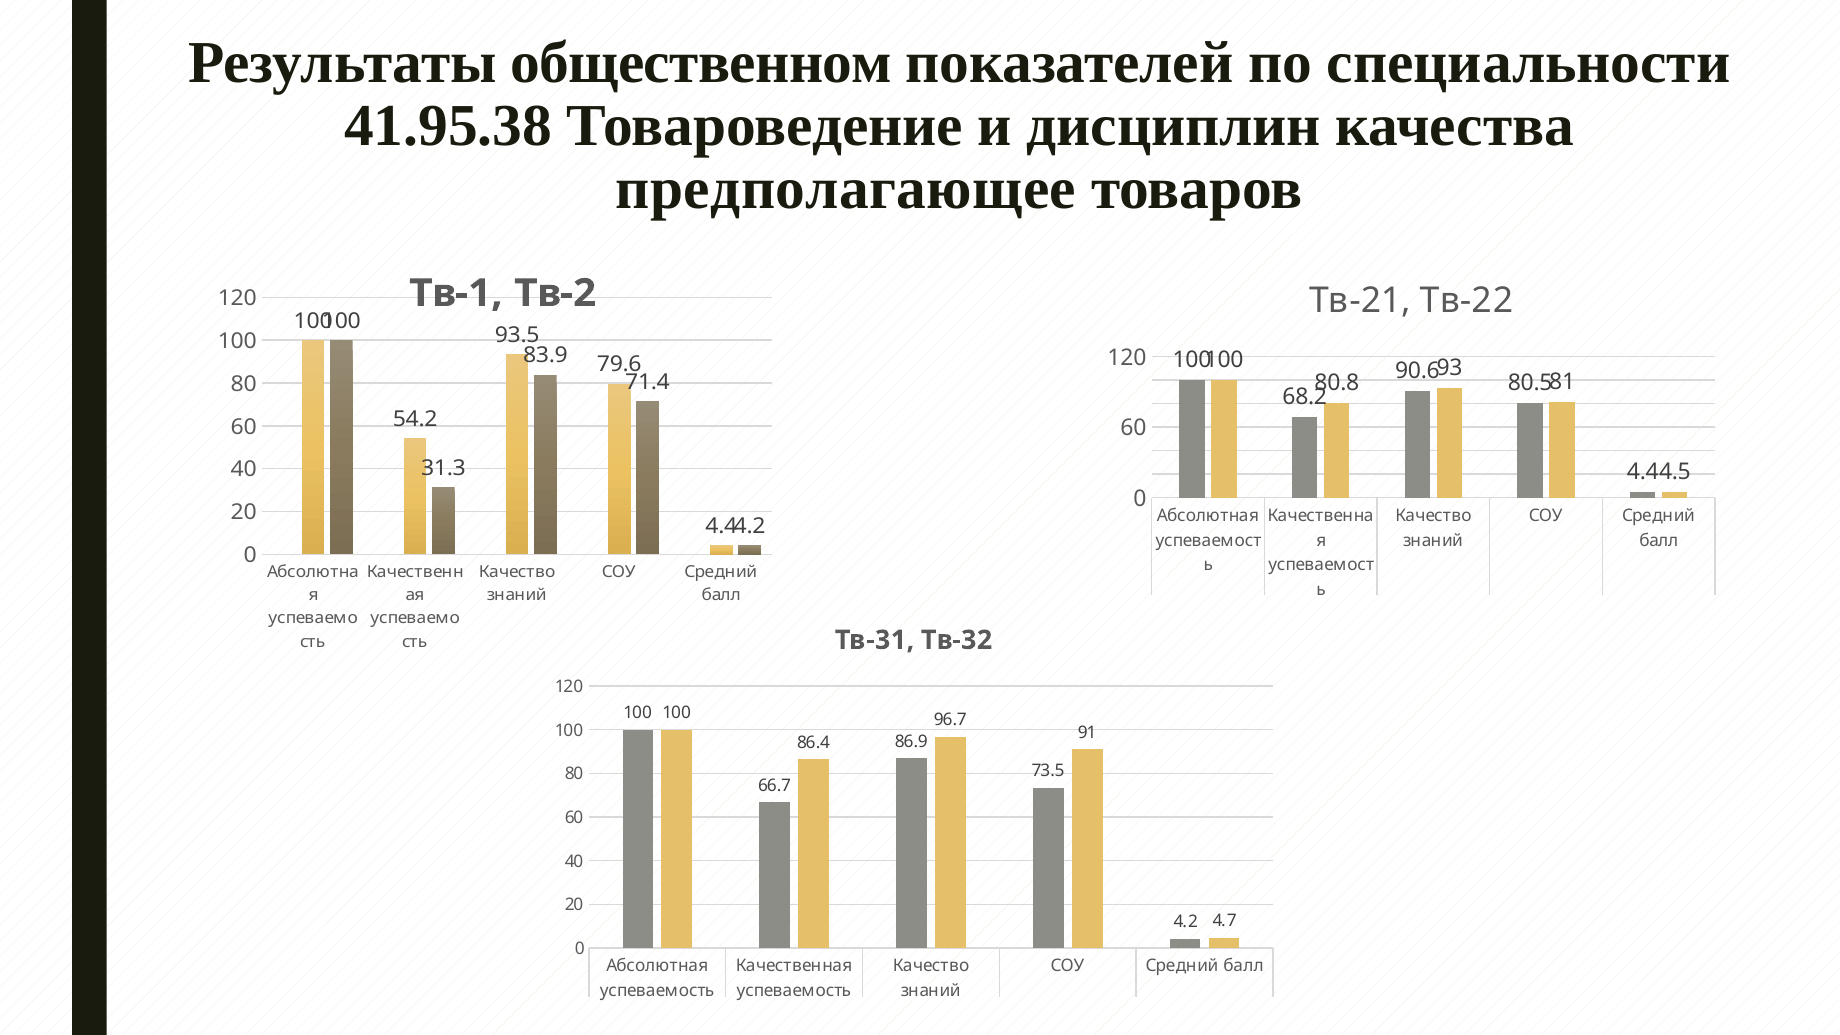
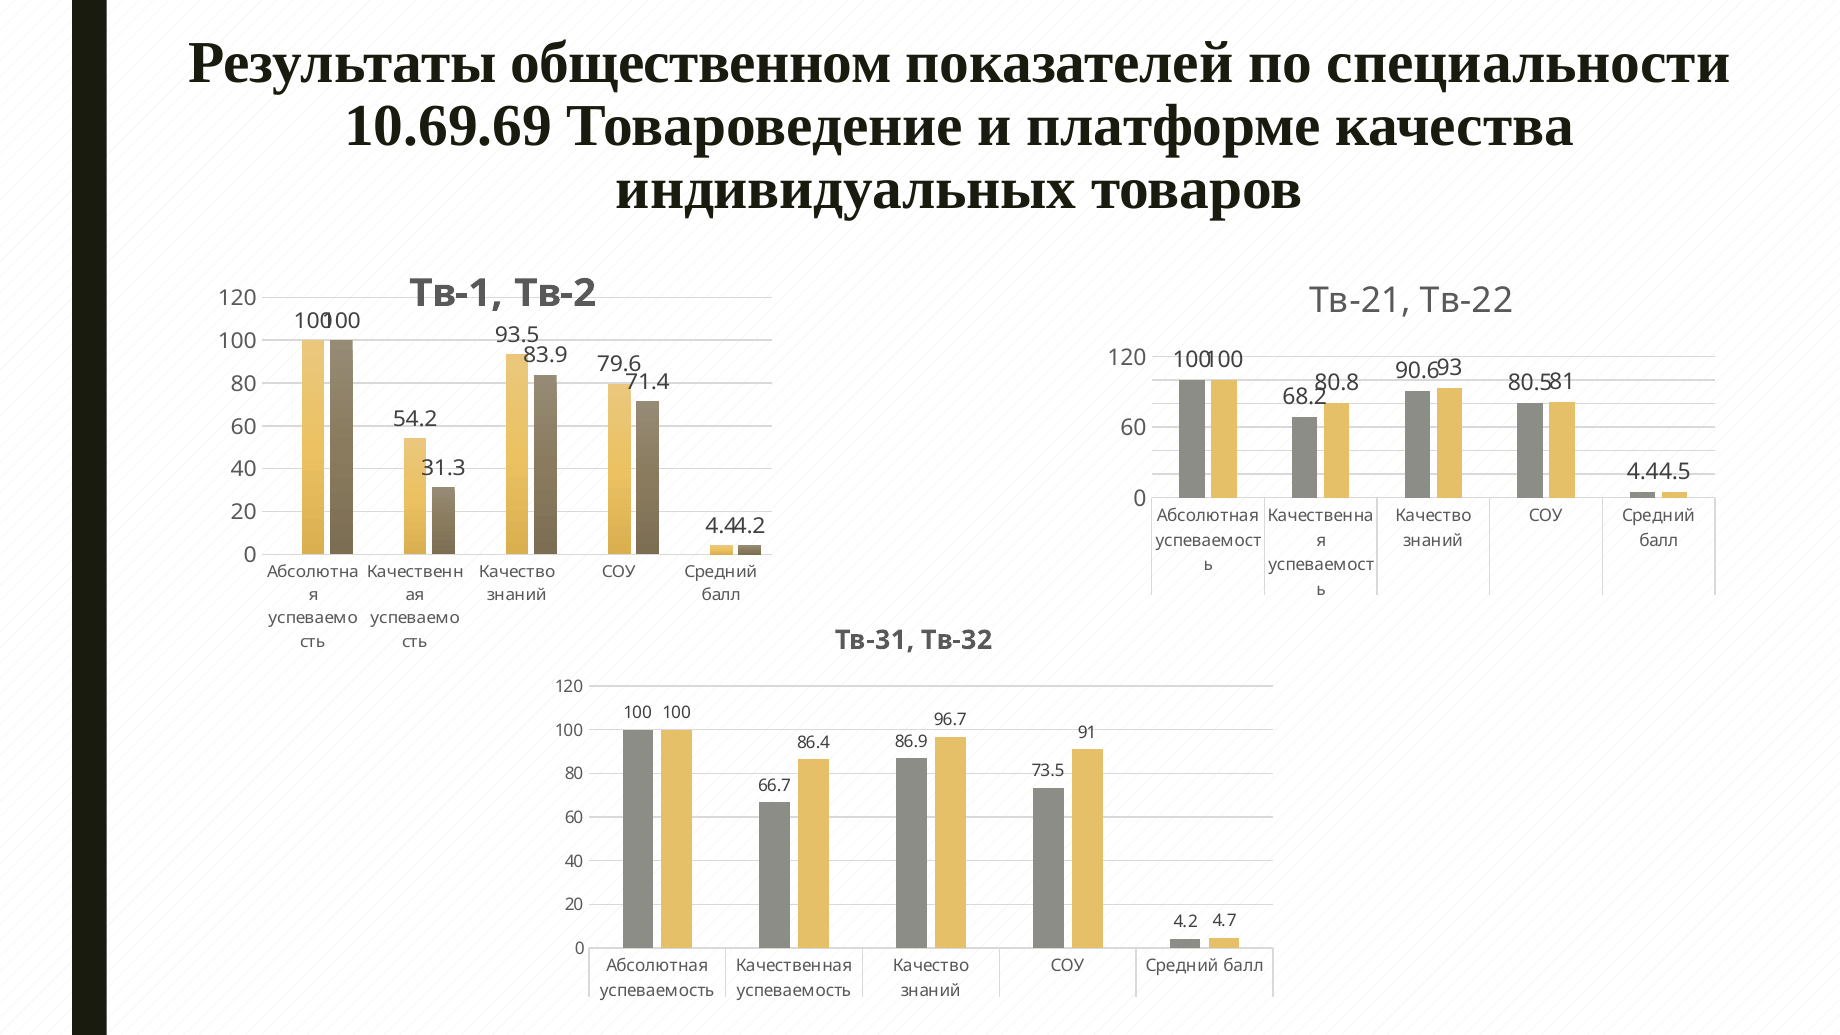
41.95.38: 41.95.38 -> 10.69.69
дисциплин: дисциплин -> платформе
предполагающее: предполагающее -> индивидуальных
